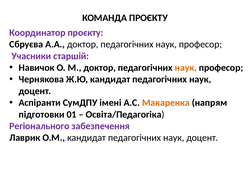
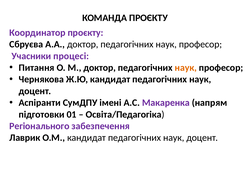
старшій: старшій -> процесі
Навичок: Навичок -> Питання
Макаренка colour: orange -> purple
